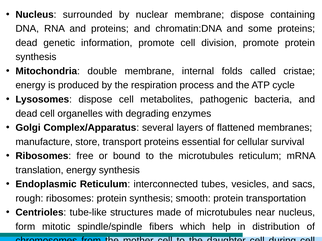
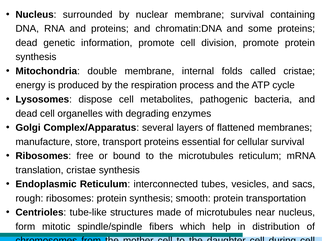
membrane dispose: dispose -> survival
translation energy: energy -> cristae
